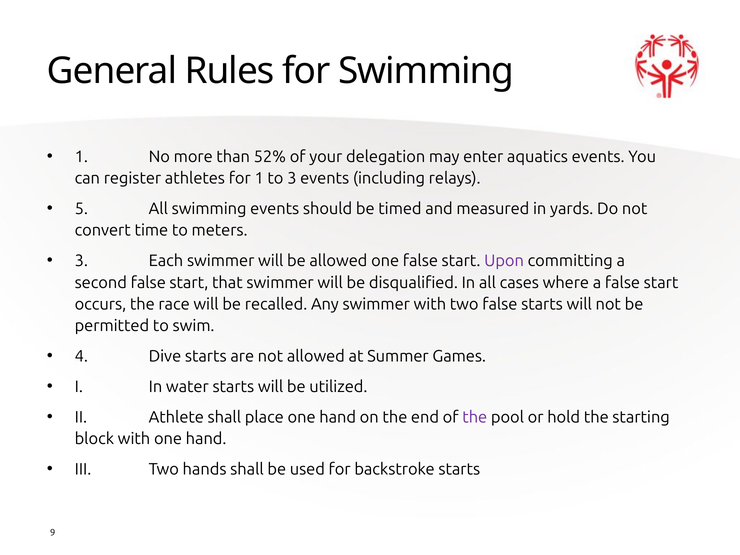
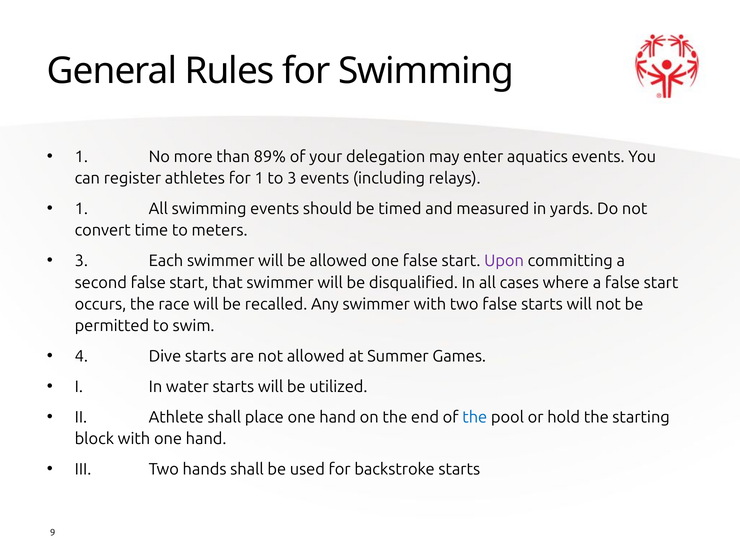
52%: 52% -> 89%
5 at (81, 209): 5 -> 1
the at (475, 417) colour: purple -> blue
